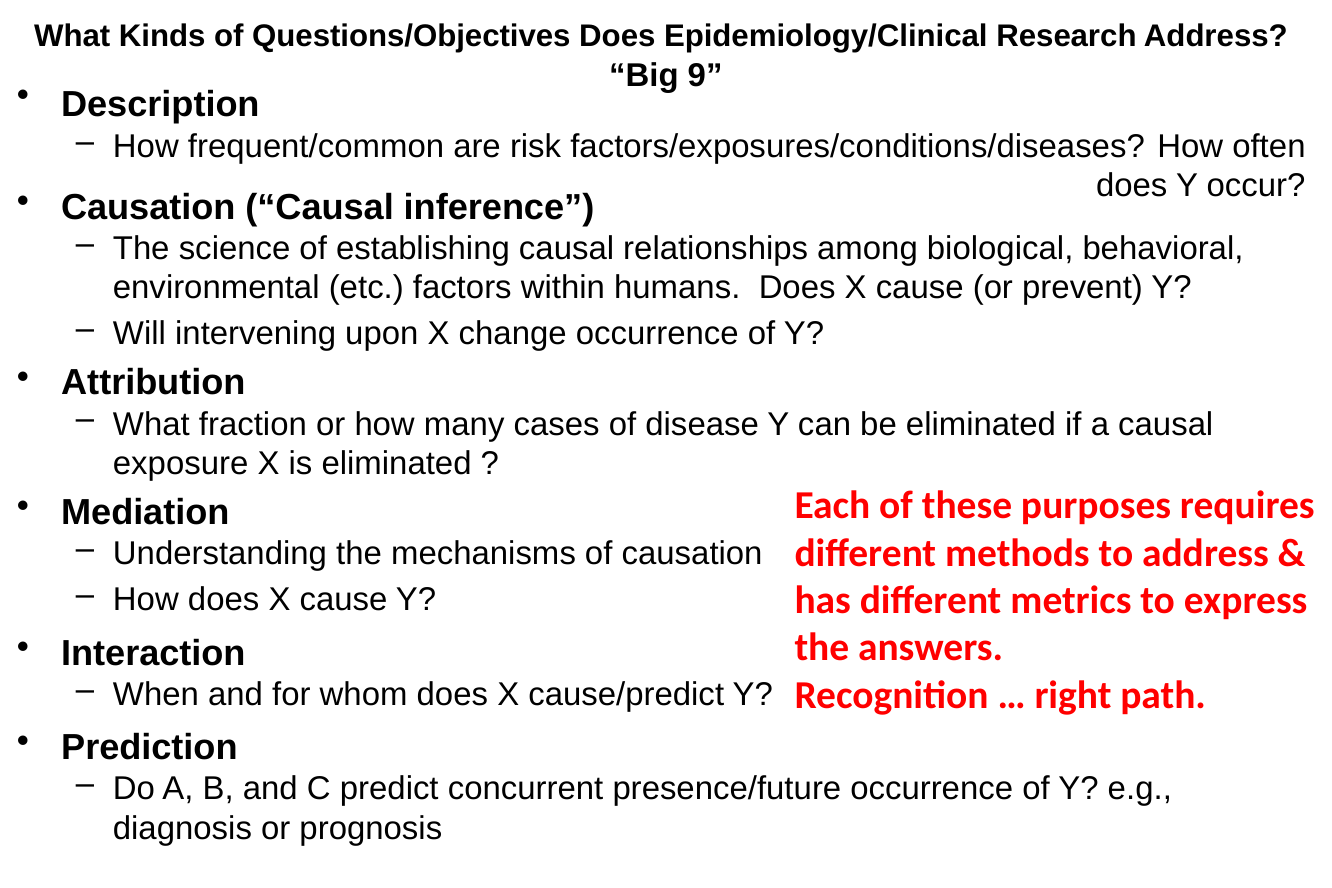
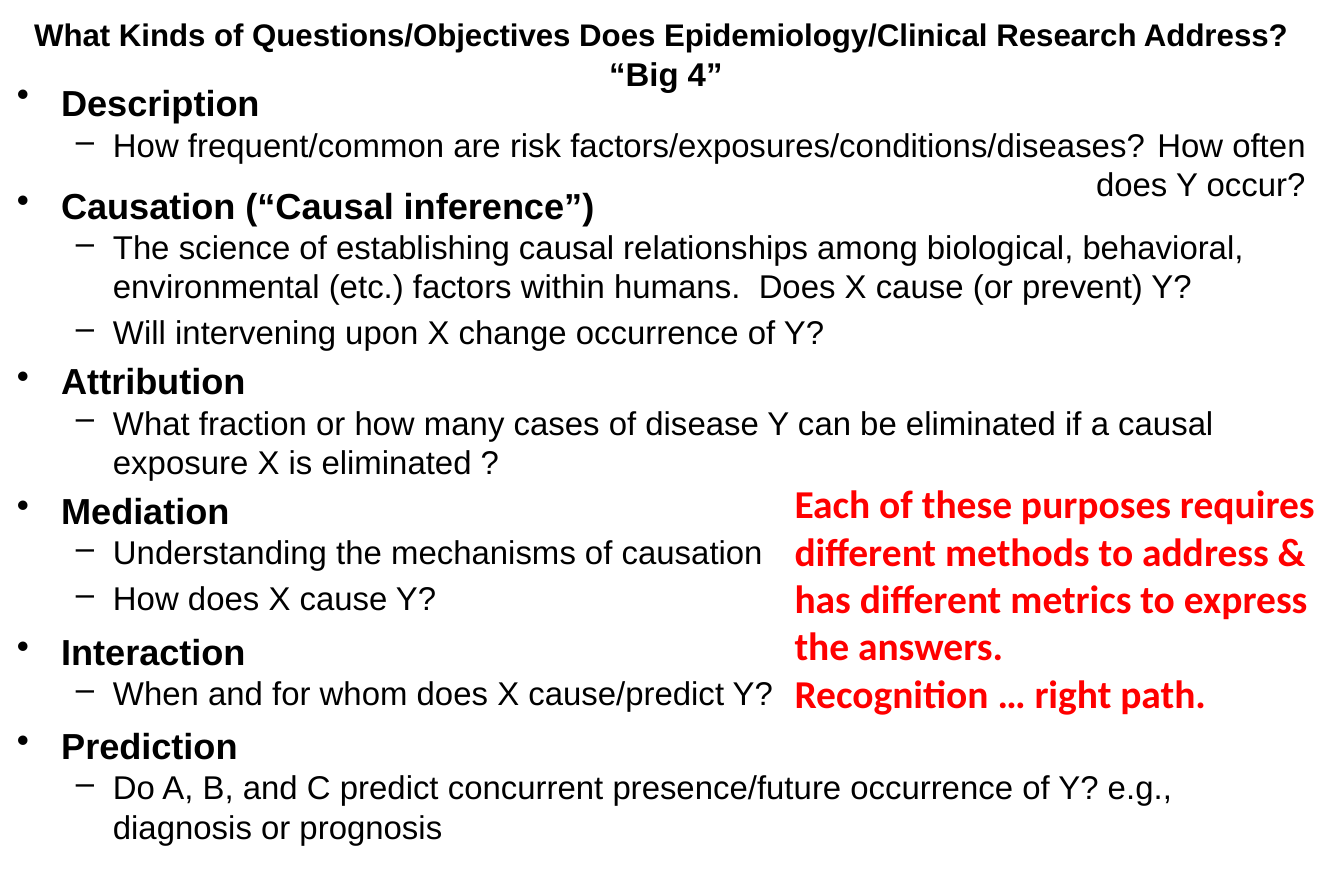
9: 9 -> 4
